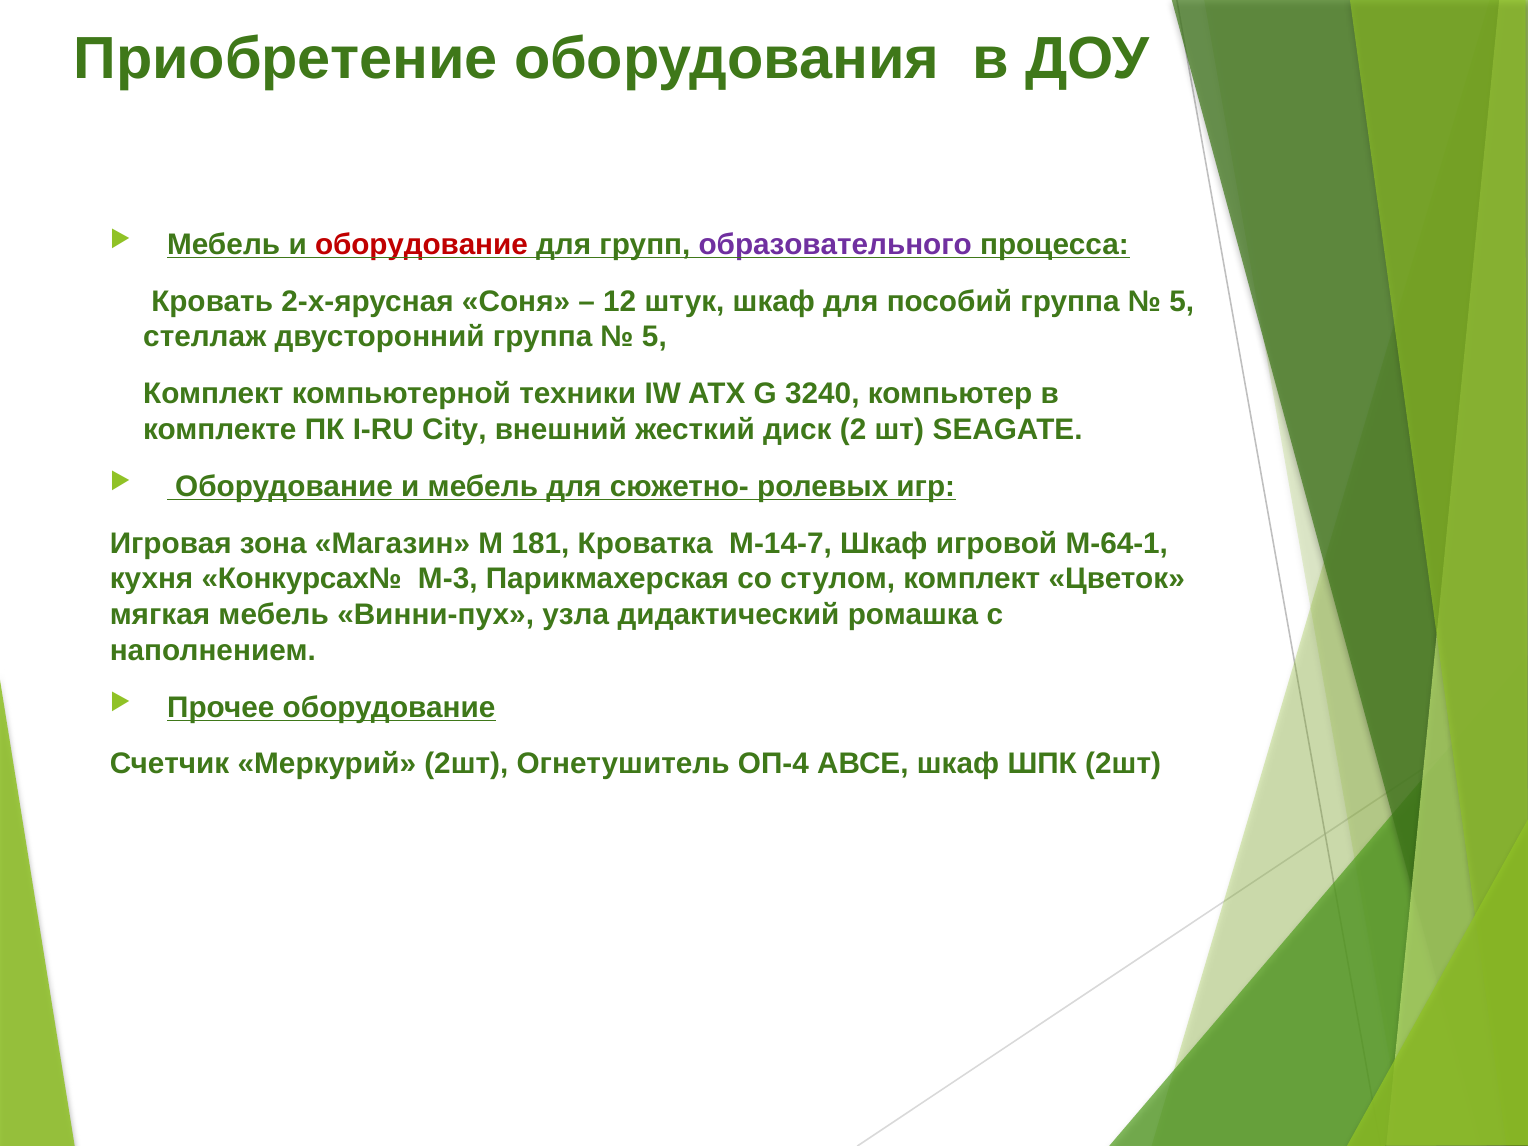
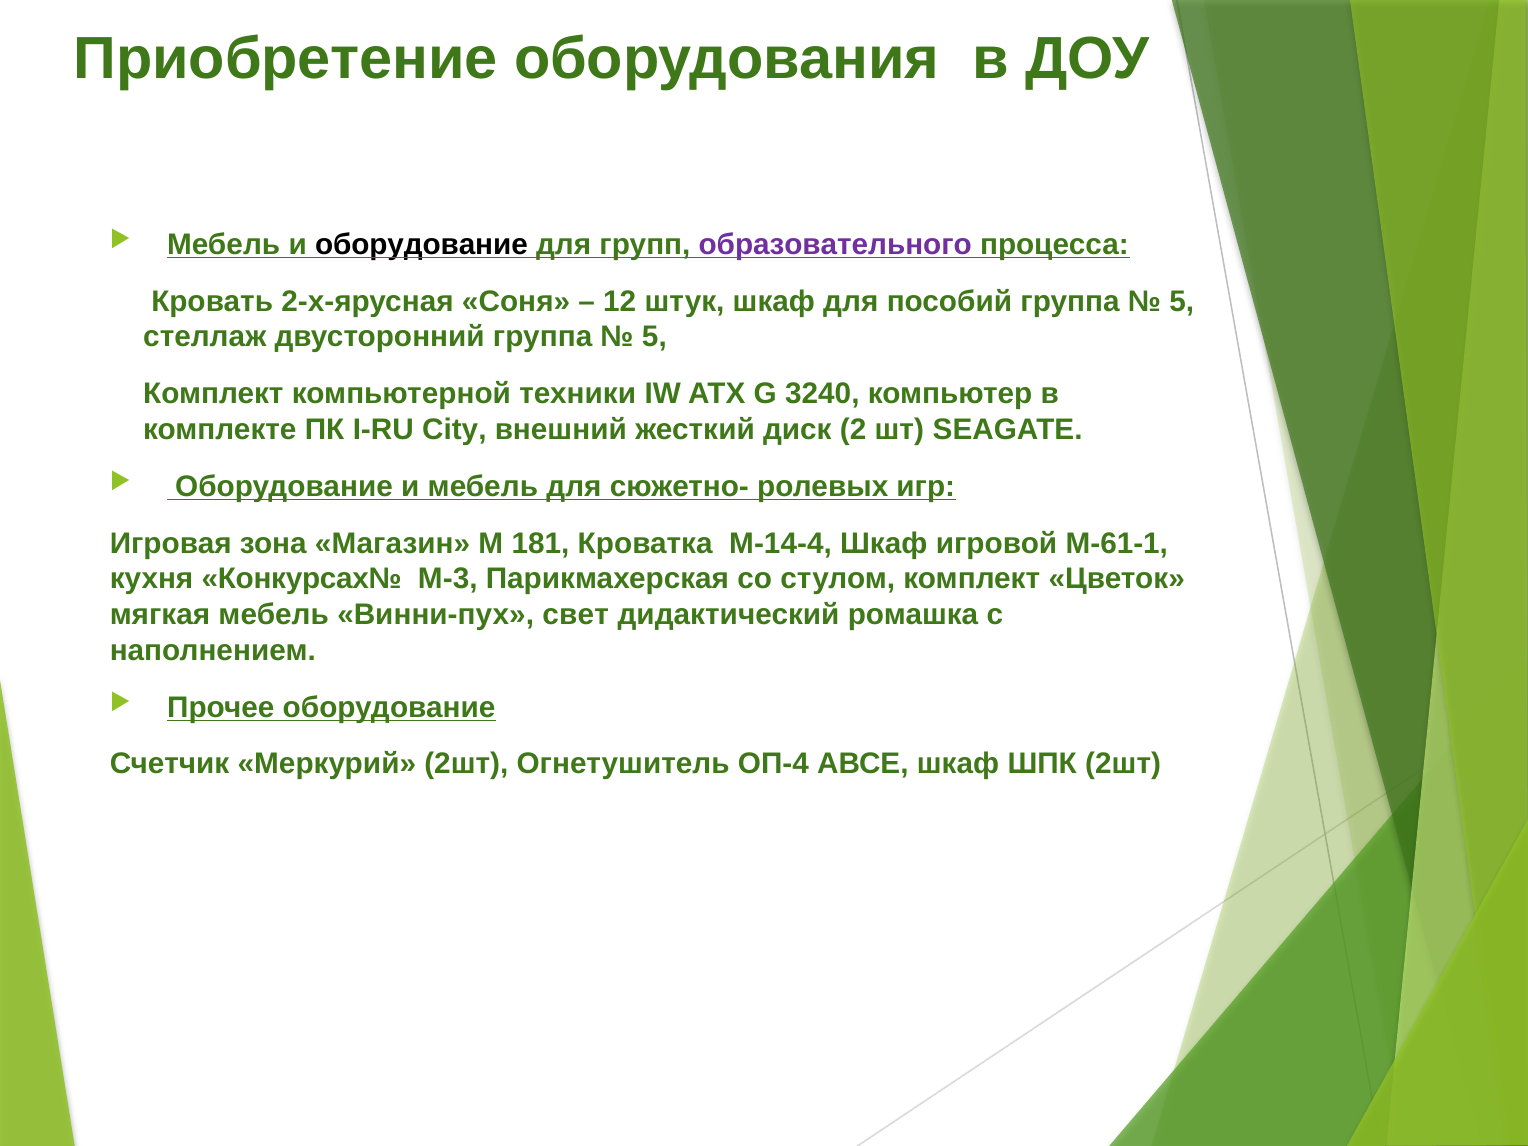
оборудование at (421, 244) colour: red -> black
М-14-7: М-14-7 -> М-14-4
М-64-1: М-64-1 -> М-61-1
узла: узла -> свет
